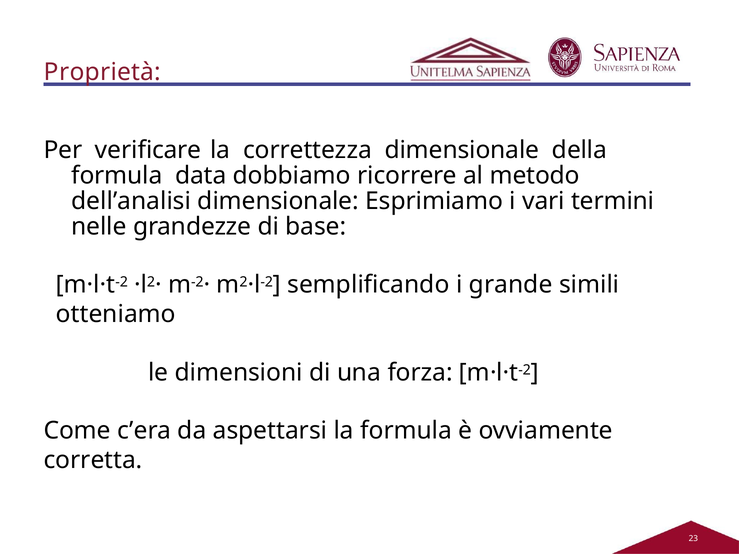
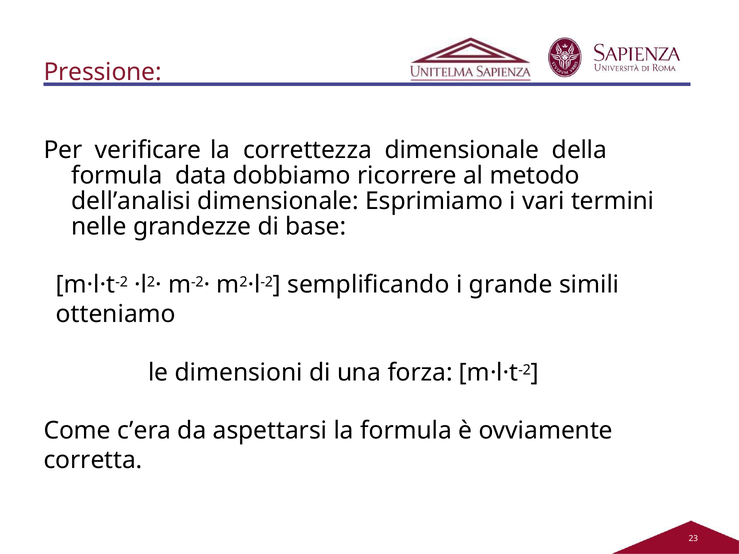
Proprietà: Proprietà -> Pressione
